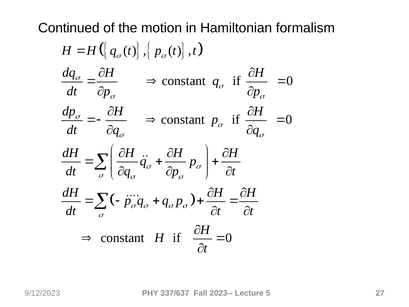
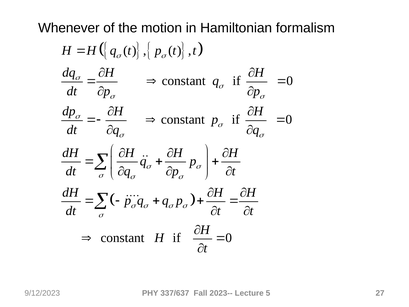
Continued: Continued -> Whenever
